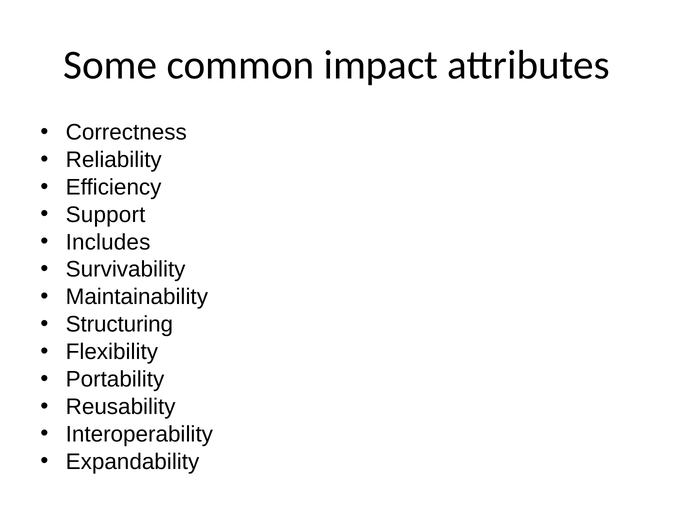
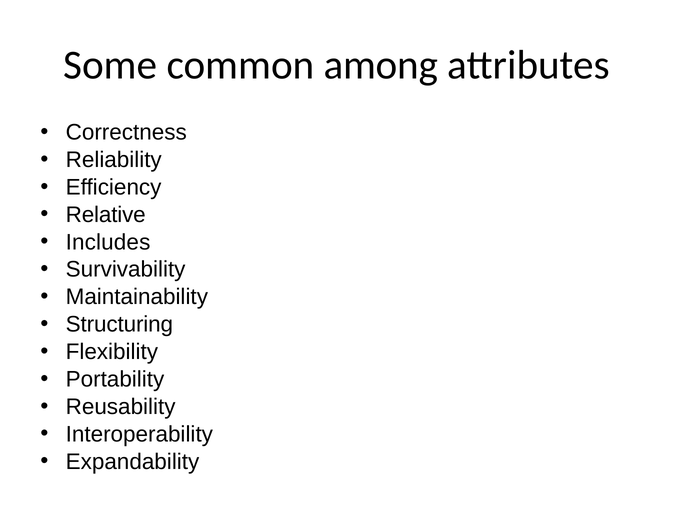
impact: impact -> among
Support: Support -> Relative
